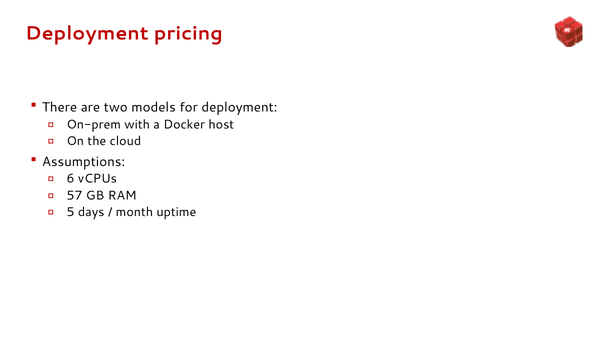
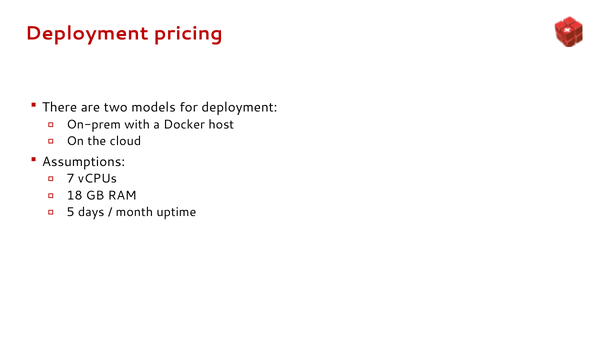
6: 6 -> 7
57: 57 -> 18
